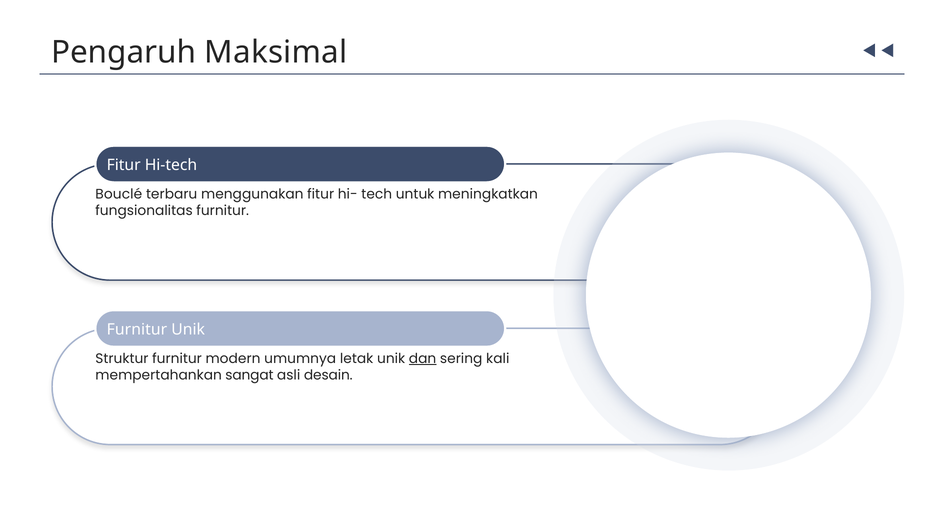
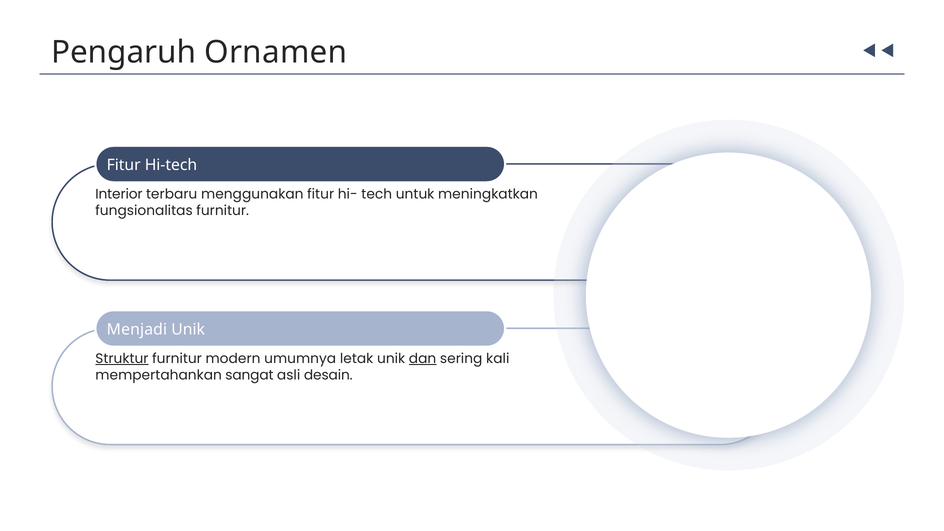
Maksimal: Maksimal -> Ornamen
Bouclé: Bouclé -> Interior
Furnitur at (137, 329): Furnitur -> Menjadi
Struktur underline: none -> present
